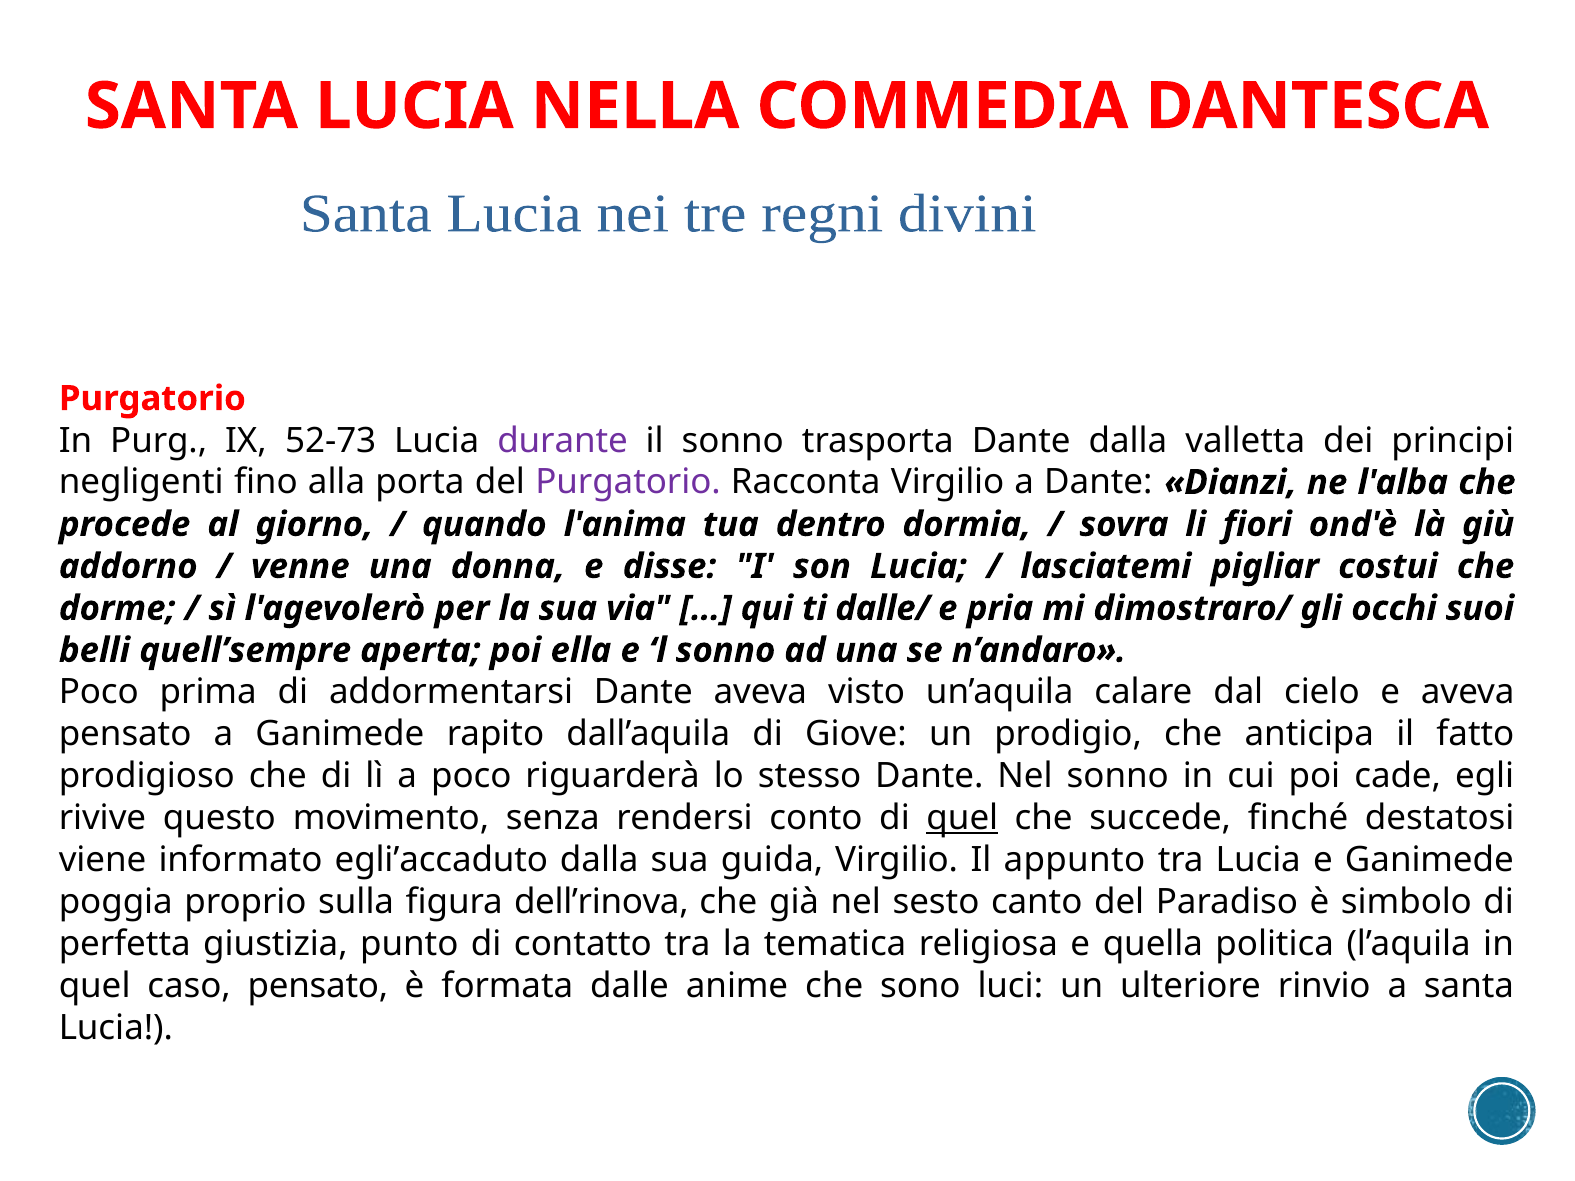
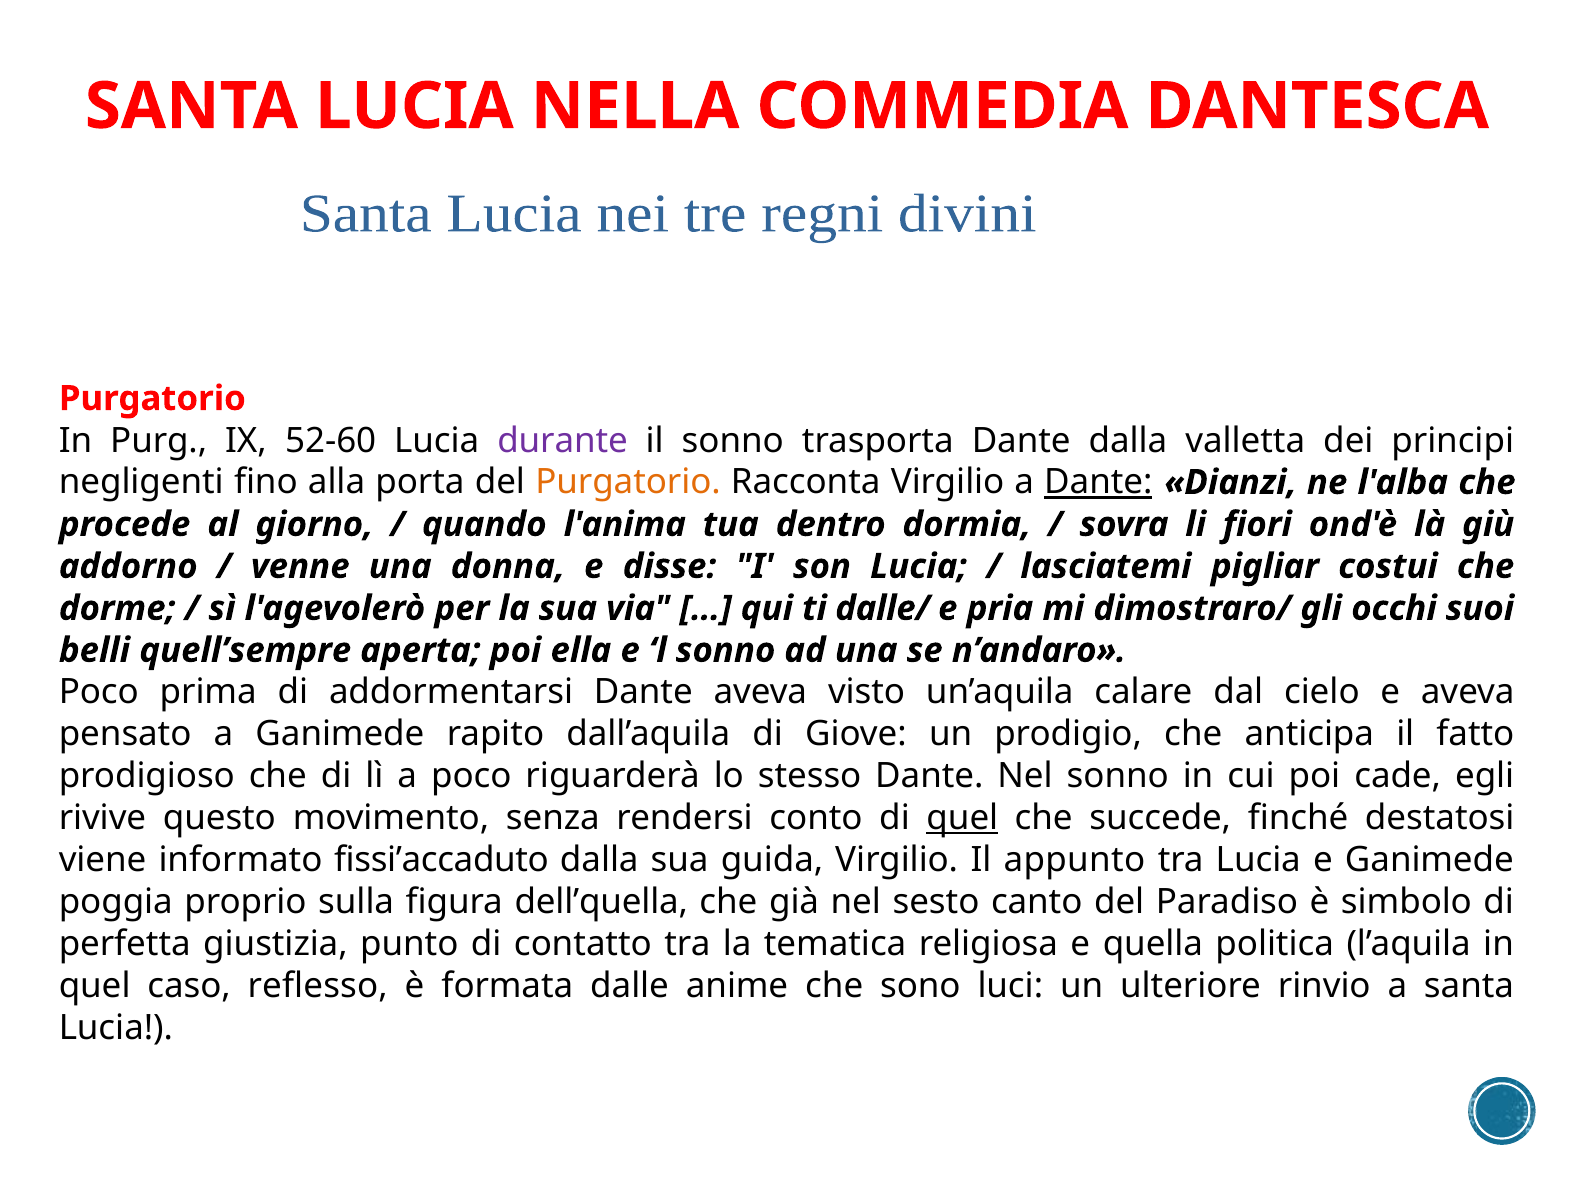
52-73: 52-73 -> 52-60
Purgatorio at (628, 483) colour: purple -> orange
Dante at (1098, 483) underline: none -> present
egli’accaduto: egli’accaduto -> fissi’accaduto
dell’rinova: dell’rinova -> dell’quella
caso pensato: pensato -> reflesso
